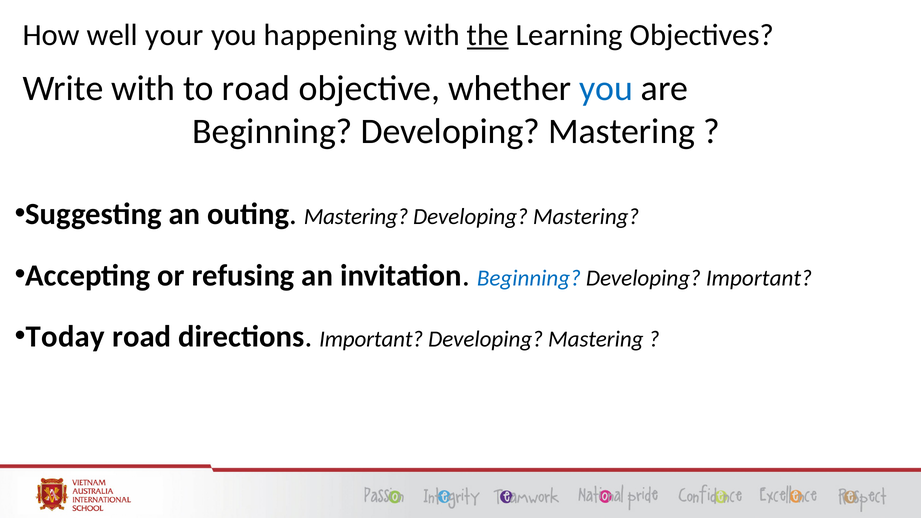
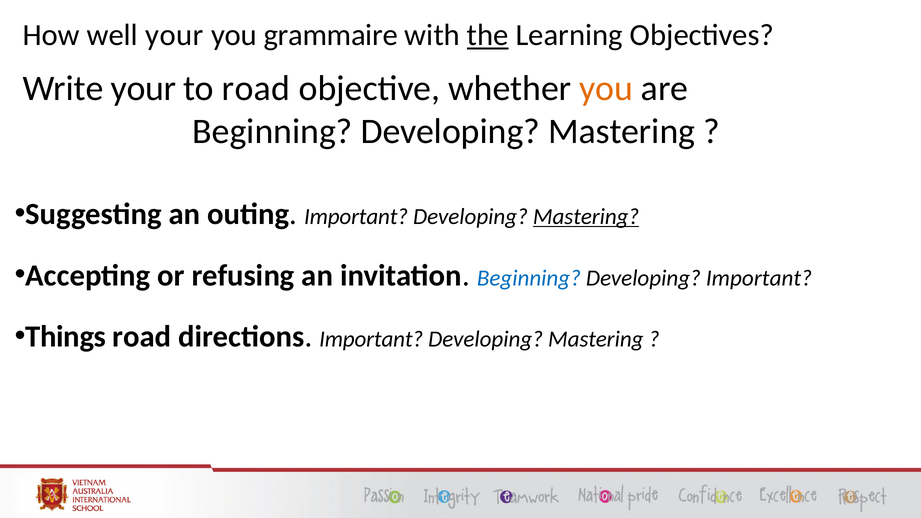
happening: happening -> grammaire
Write with: with -> your
you at (606, 88) colour: blue -> orange
outing Mastering: Mastering -> Important
Mastering at (586, 217) underline: none -> present
Today: Today -> Things
